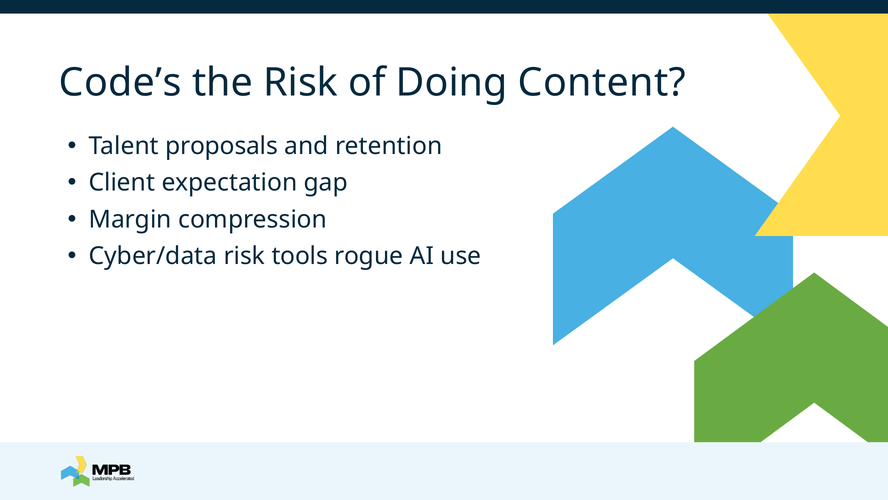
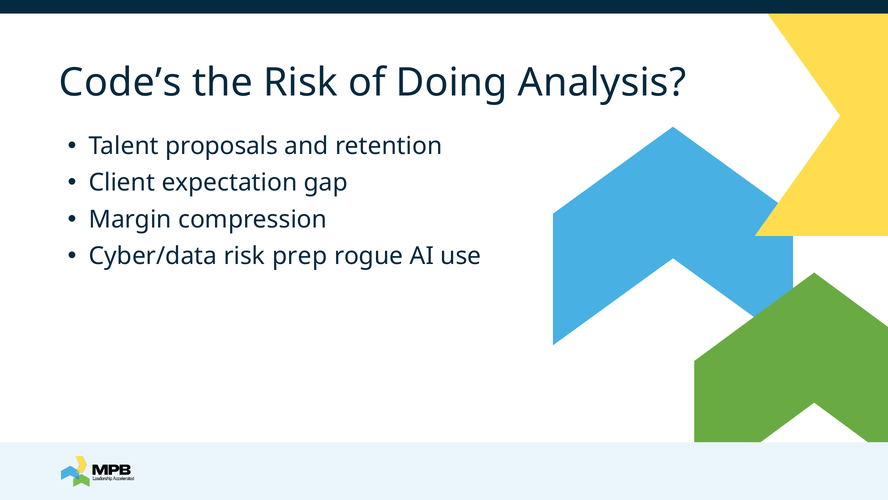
Content: Content -> Analysis
tools: tools -> prep
